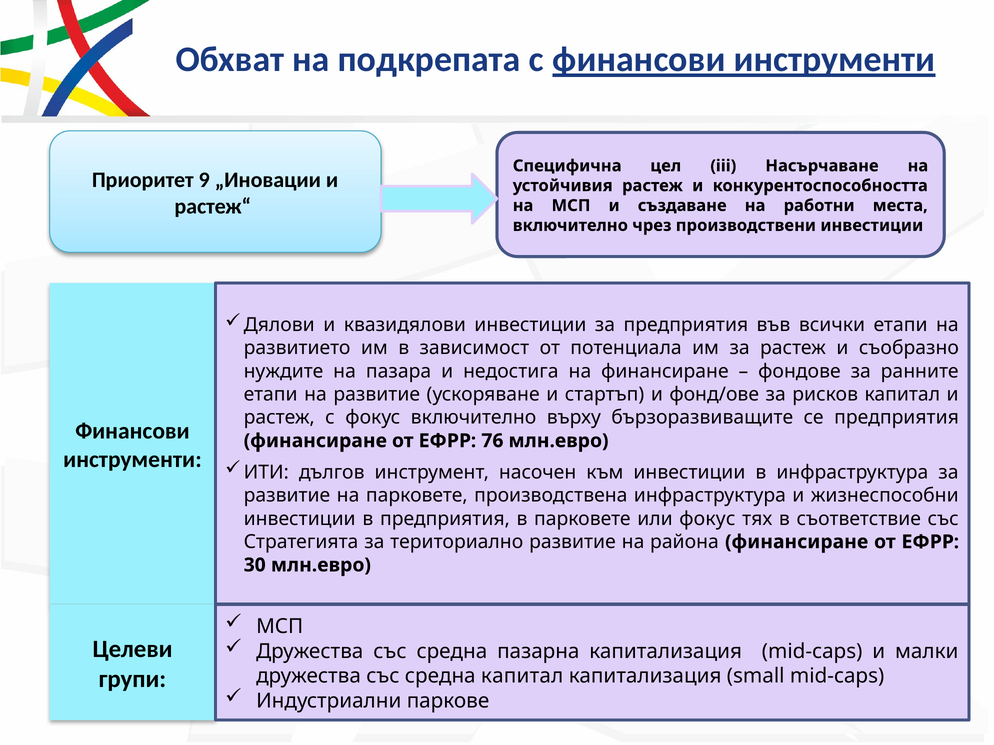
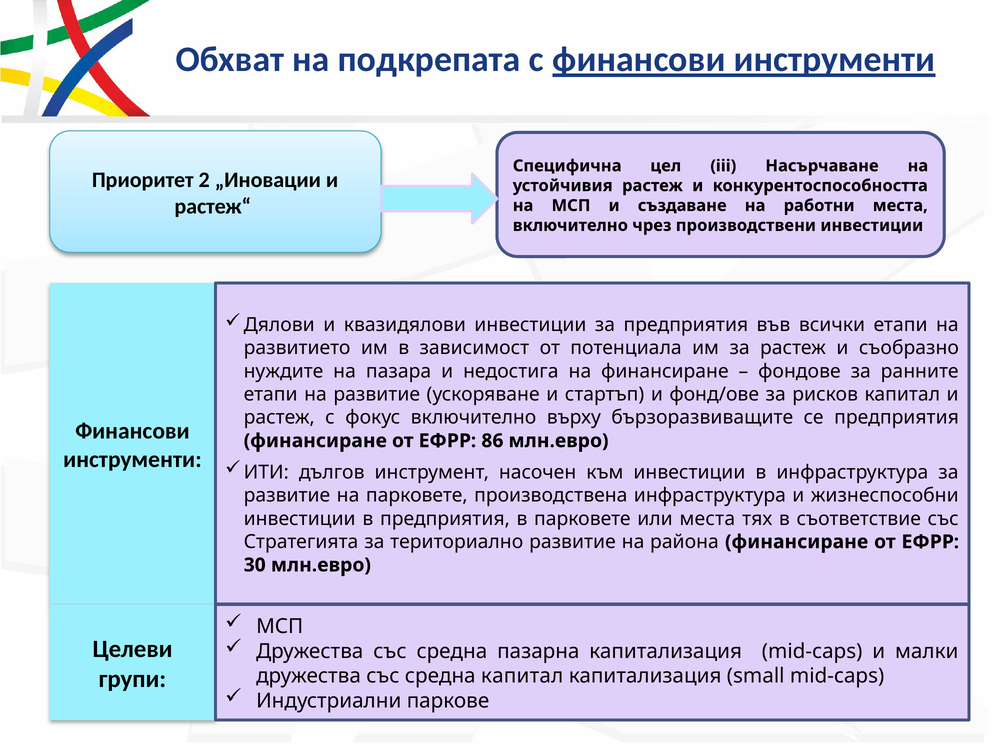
9: 9 -> 2
76: 76 -> 86
или фокус: фокус -> места
